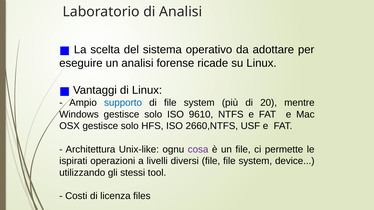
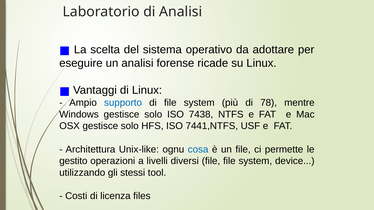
20: 20 -> 78
9610: 9610 -> 7438
2660,NTFS: 2660,NTFS -> 7441,NTFS
cosa colour: purple -> blue
ispirati: ispirati -> gestito
